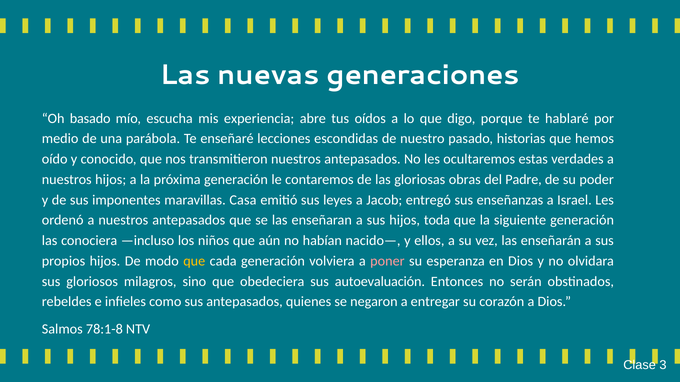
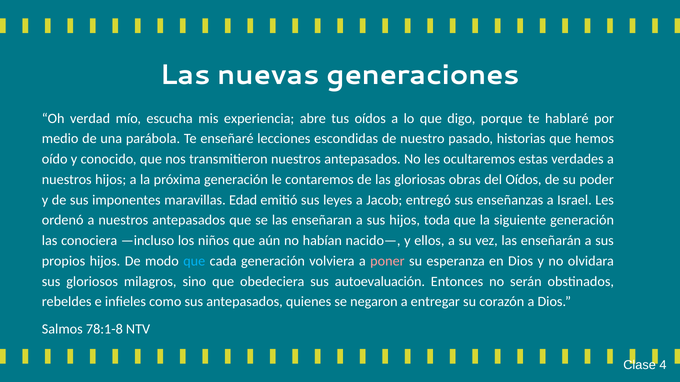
basado: basado -> verdad
del Padre: Padre -> Oídos
Casa: Casa -> Edad
que at (194, 261) colour: yellow -> light blue
3: 3 -> 4
